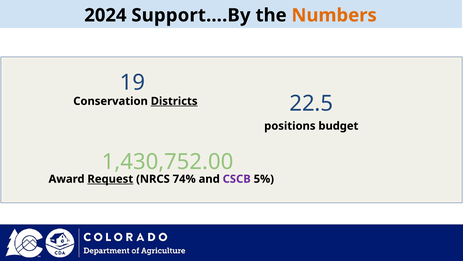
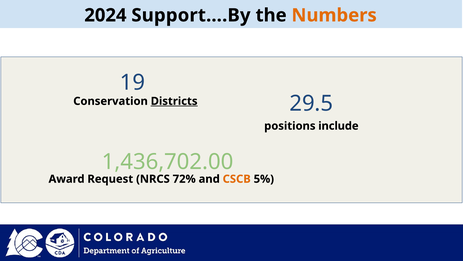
22.5: 22.5 -> 29.5
budget: budget -> include
1,430,752.00: 1,430,752.00 -> 1,436,702.00
Request underline: present -> none
74%: 74% -> 72%
CSCB colour: purple -> orange
